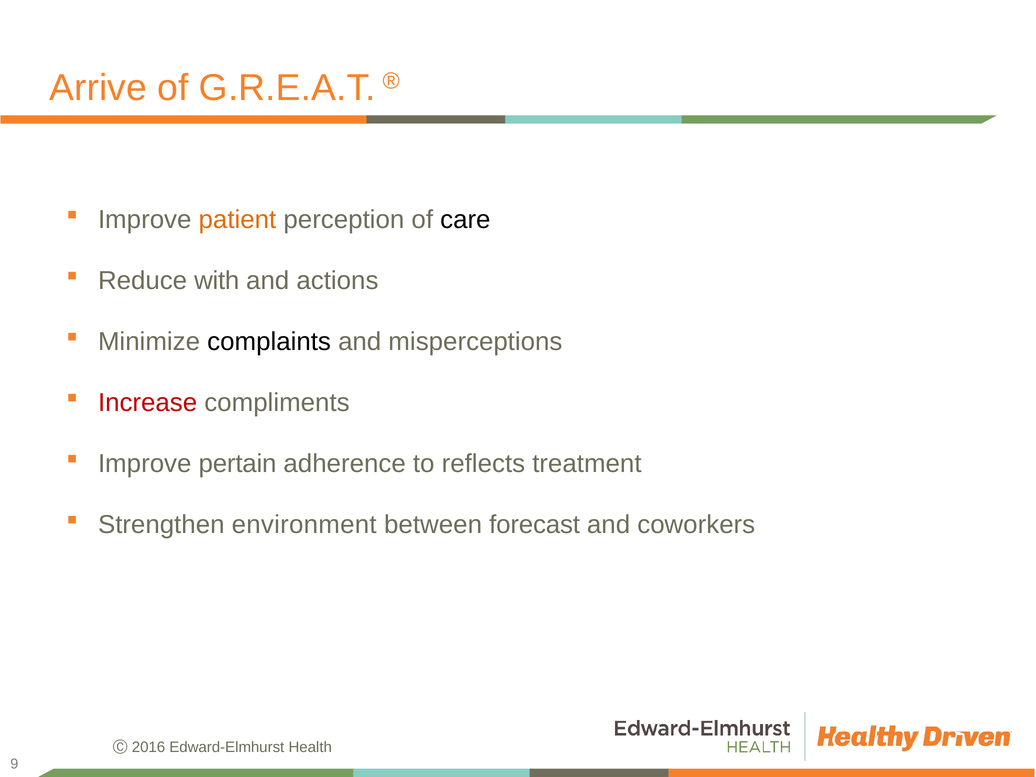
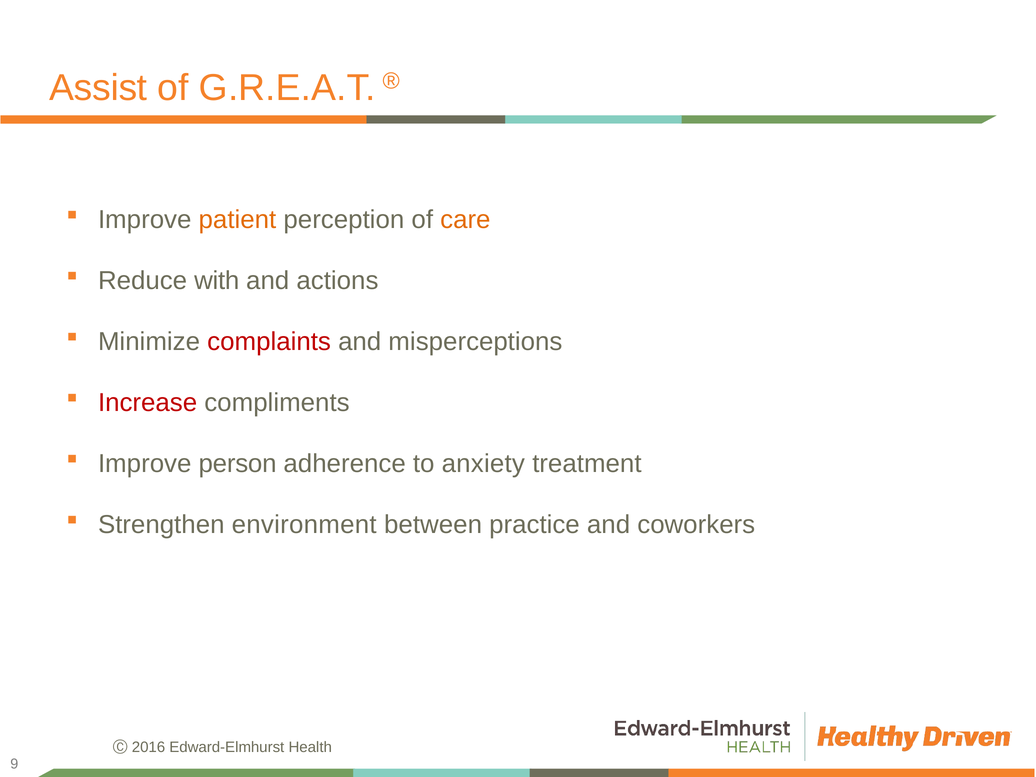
Arrive: Arrive -> Assist
care colour: black -> orange
complaints colour: black -> red
pertain: pertain -> person
reflects: reflects -> anxiety
forecast: forecast -> practice
